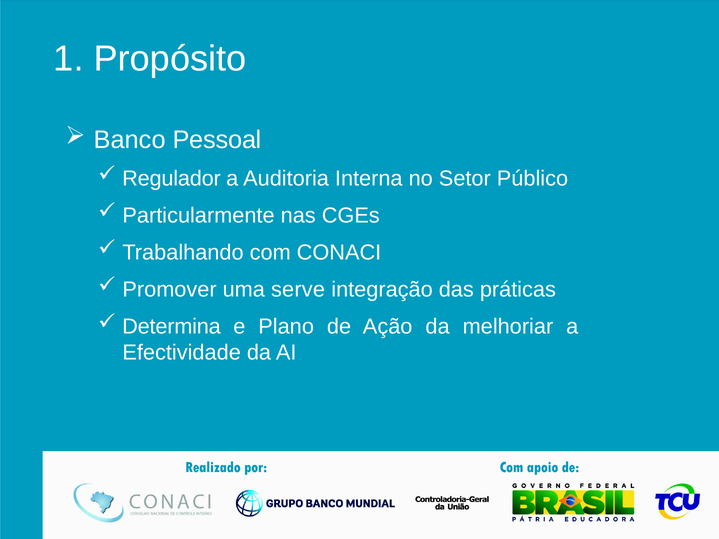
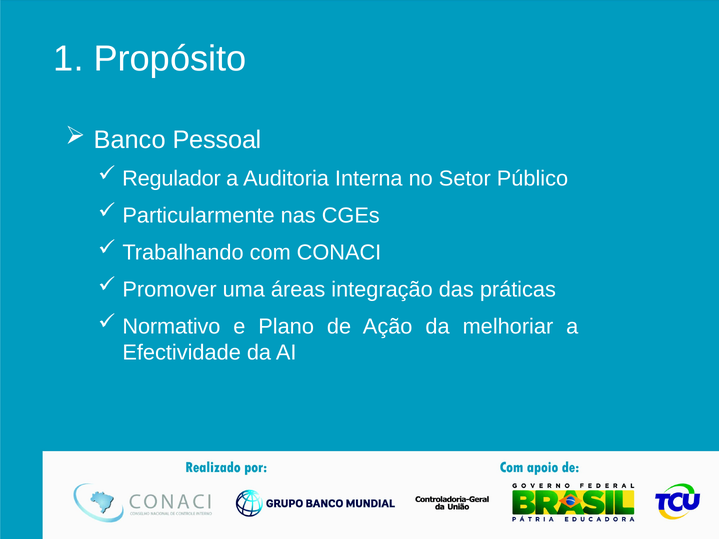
serve: serve -> áreas
Determina: Determina -> Normativo
